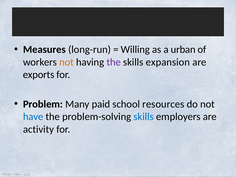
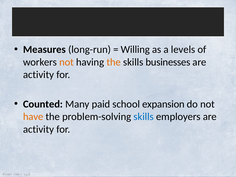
urban: urban -> levels
the at (114, 62) colour: purple -> orange
expansion: expansion -> businesses
exports at (39, 75): exports -> activity
Problem: Problem -> Counted
resources: resources -> expansion
have colour: blue -> orange
